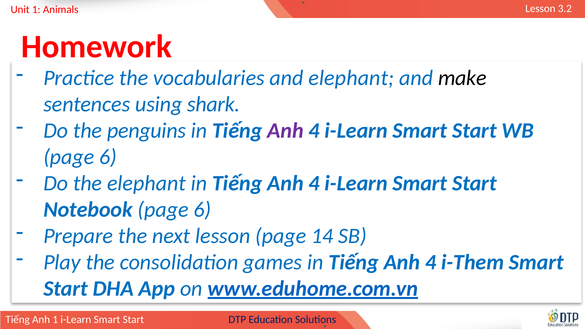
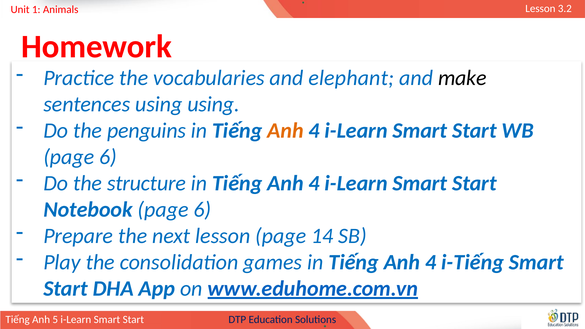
using shark: shark -> using
Anh at (285, 131) colour: purple -> orange
the elephant: elephant -> structure
i-Them: i-Them -> i-Tiếng
Anh 1: 1 -> 5
